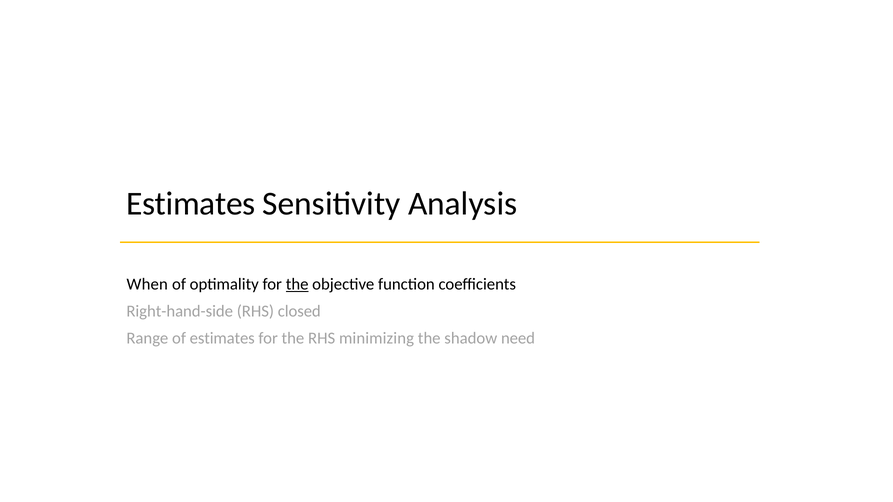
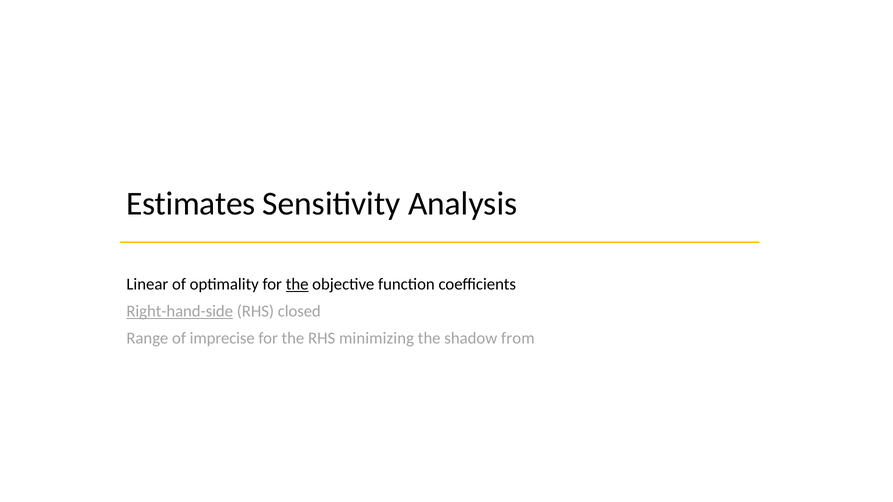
When: When -> Linear
Right-hand-side underline: none -> present
of estimates: estimates -> imprecise
need: need -> from
